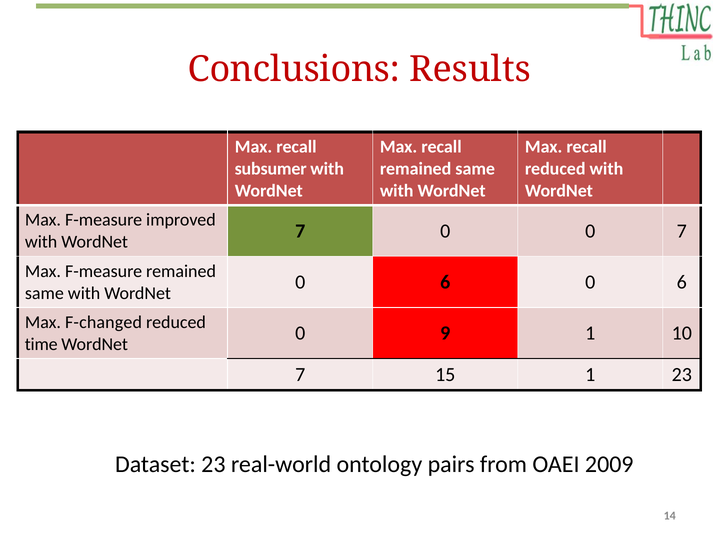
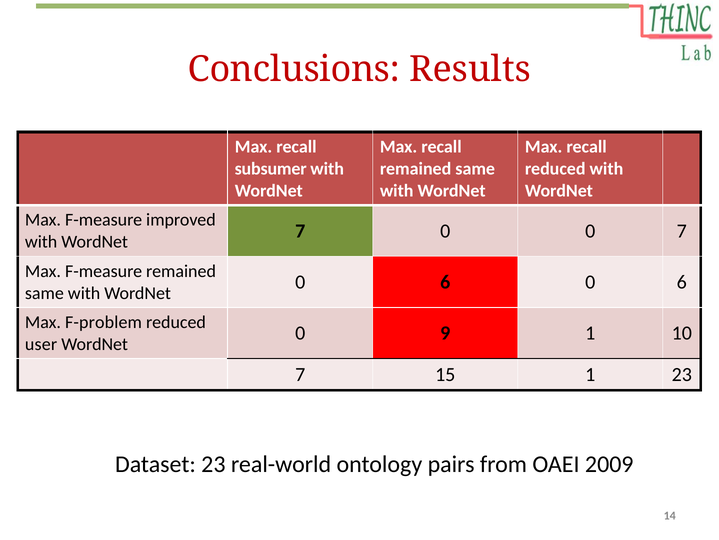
F-changed: F-changed -> F-problem
time: time -> user
